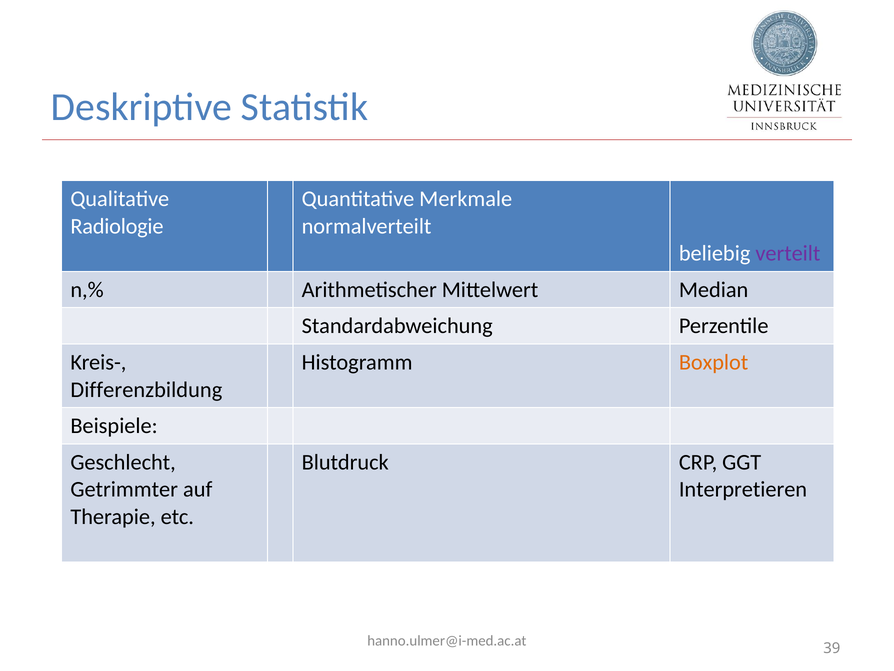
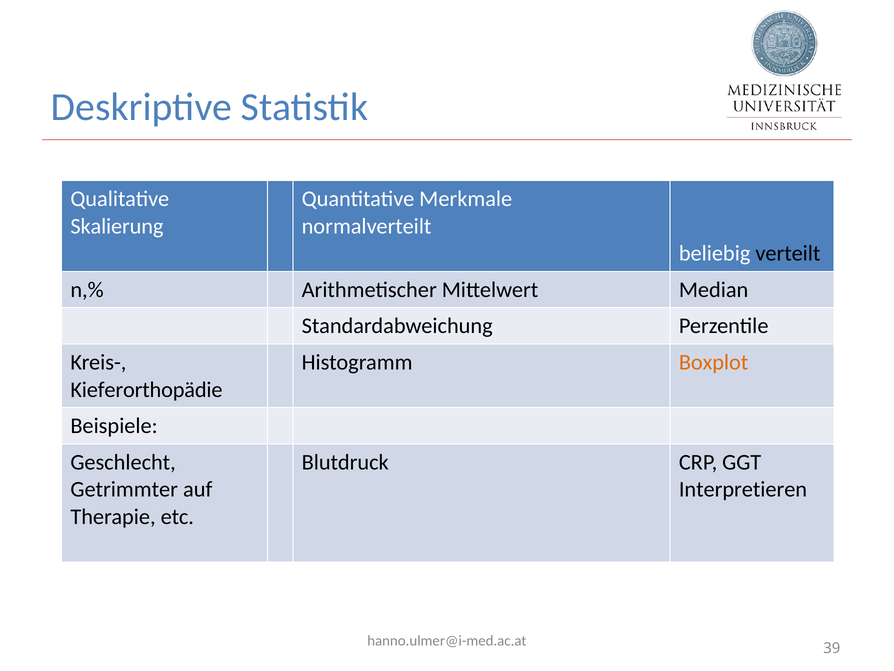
Radiologie: Radiologie -> Skalierung
verteilt colour: purple -> black
Differenzbildung: Differenzbildung -> Kieferorthopädie
